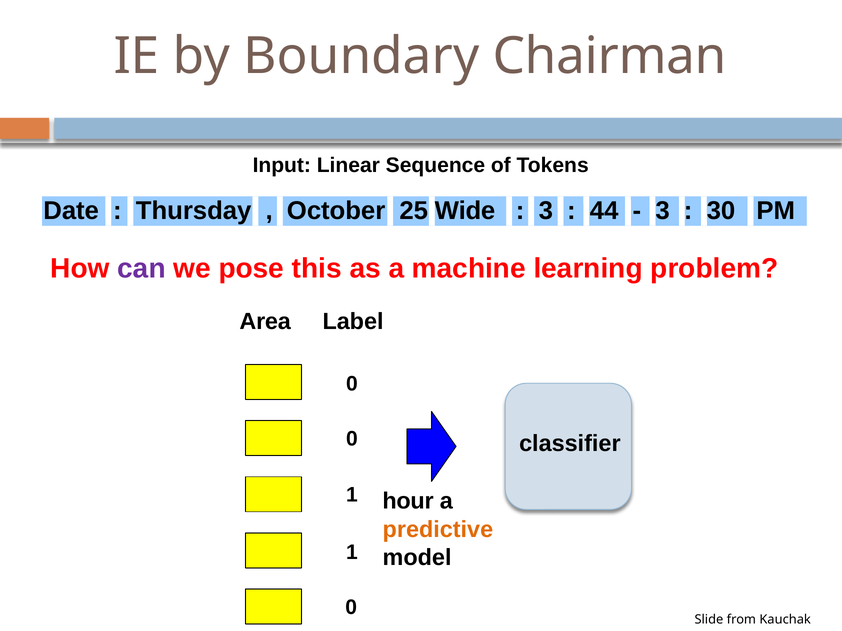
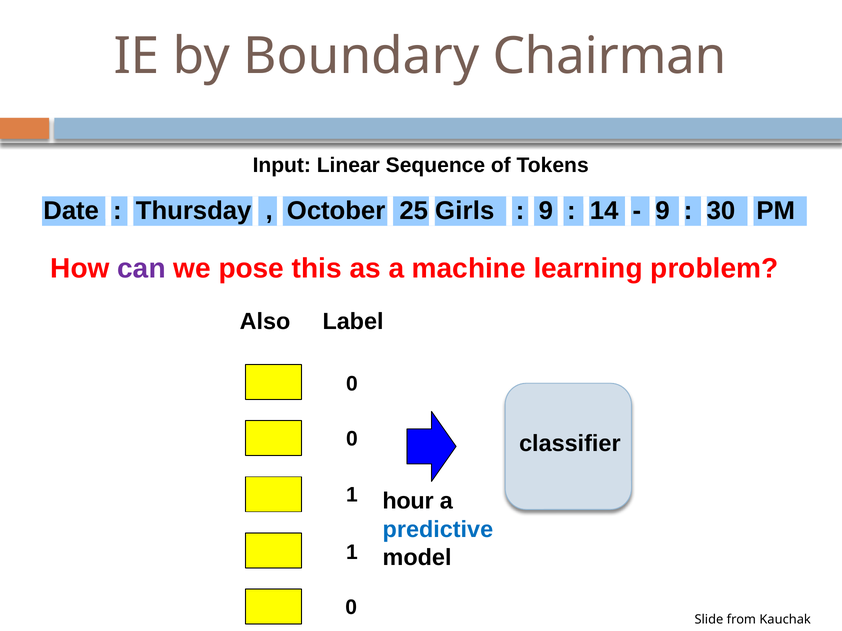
Wide: Wide -> Girls
3 at (546, 211): 3 -> 9
44: 44 -> 14
3 at (663, 211): 3 -> 9
Area: Area -> Also
predictive colour: orange -> blue
